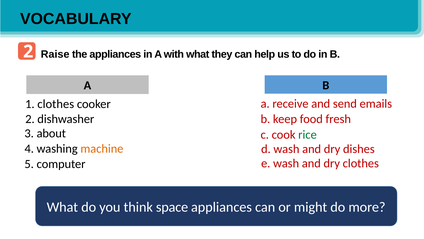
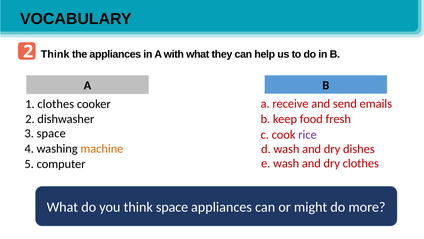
Raise at (55, 54): Raise -> Think
3 about: about -> space
rice colour: green -> purple
